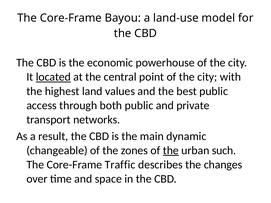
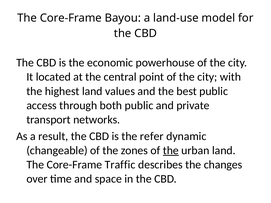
located underline: present -> none
main: main -> refer
urban such: such -> land
